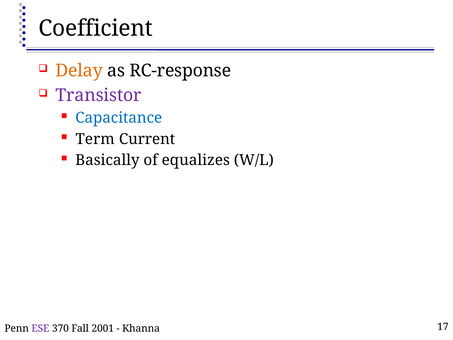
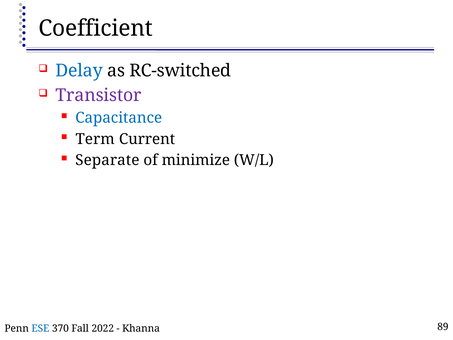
Delay colour: orange -> blue
RC-response: RC-response -> RC-switched
Basically: Basically -> Separate
equalizes: equalizes -> minimize
ESE colour: purple -> blue
2001: 2001 -> 2022
17: 17 -> 89
